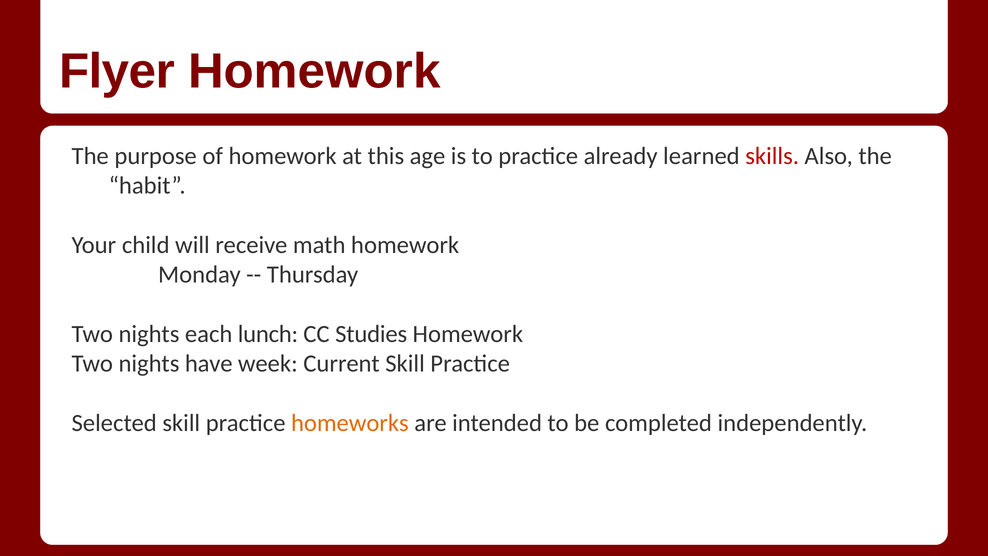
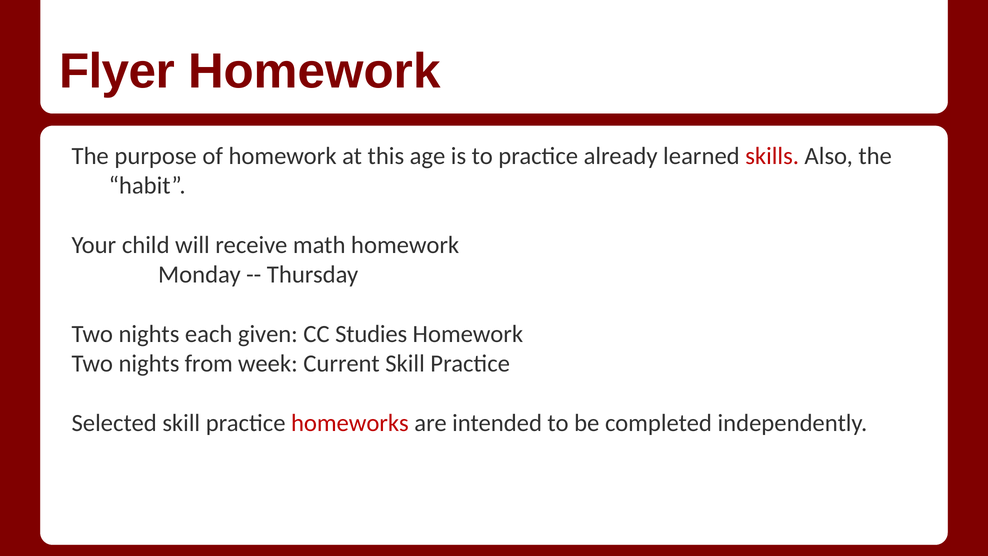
lunch: lunch -> given
have: have -> from
homeworks colour: orange -> red
